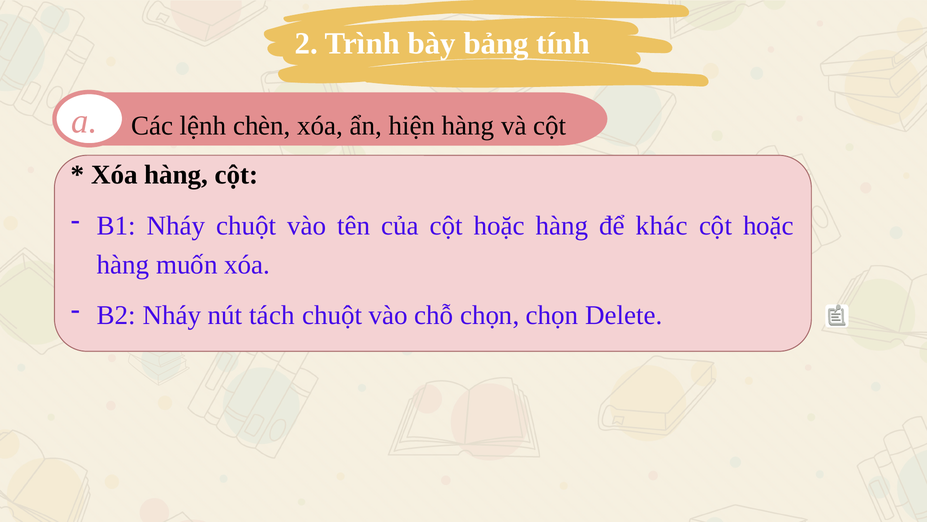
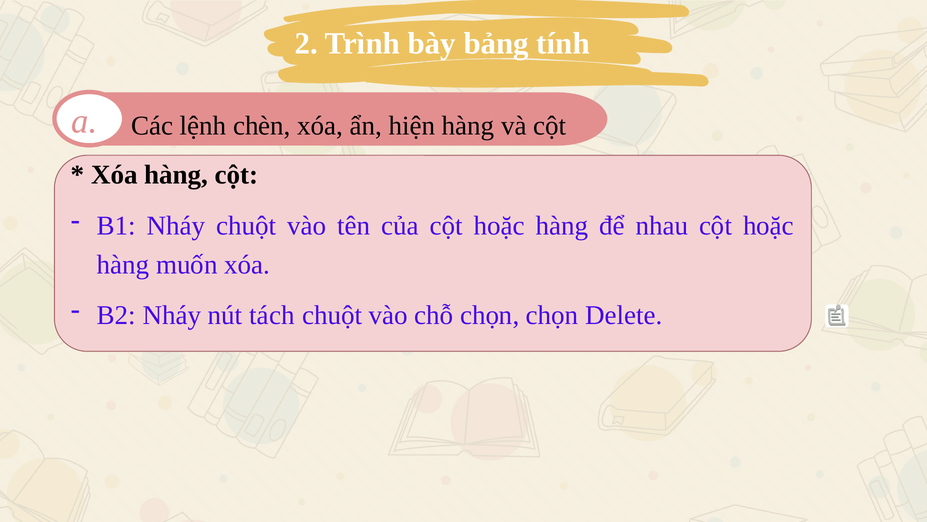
khác: khác -> nhau
